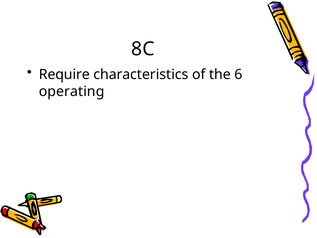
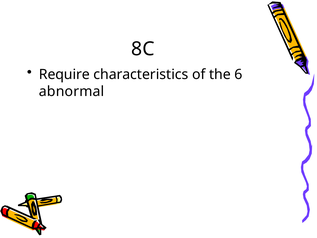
operating: operating -> abnormal
